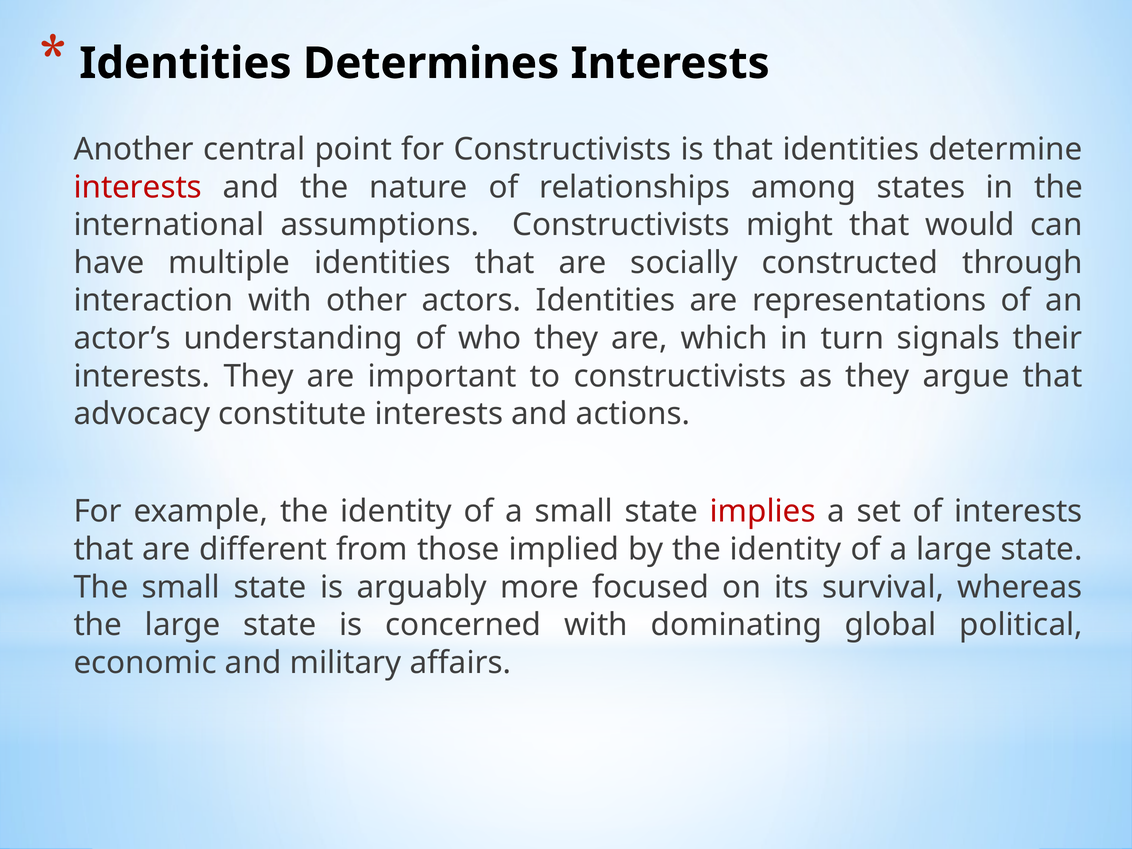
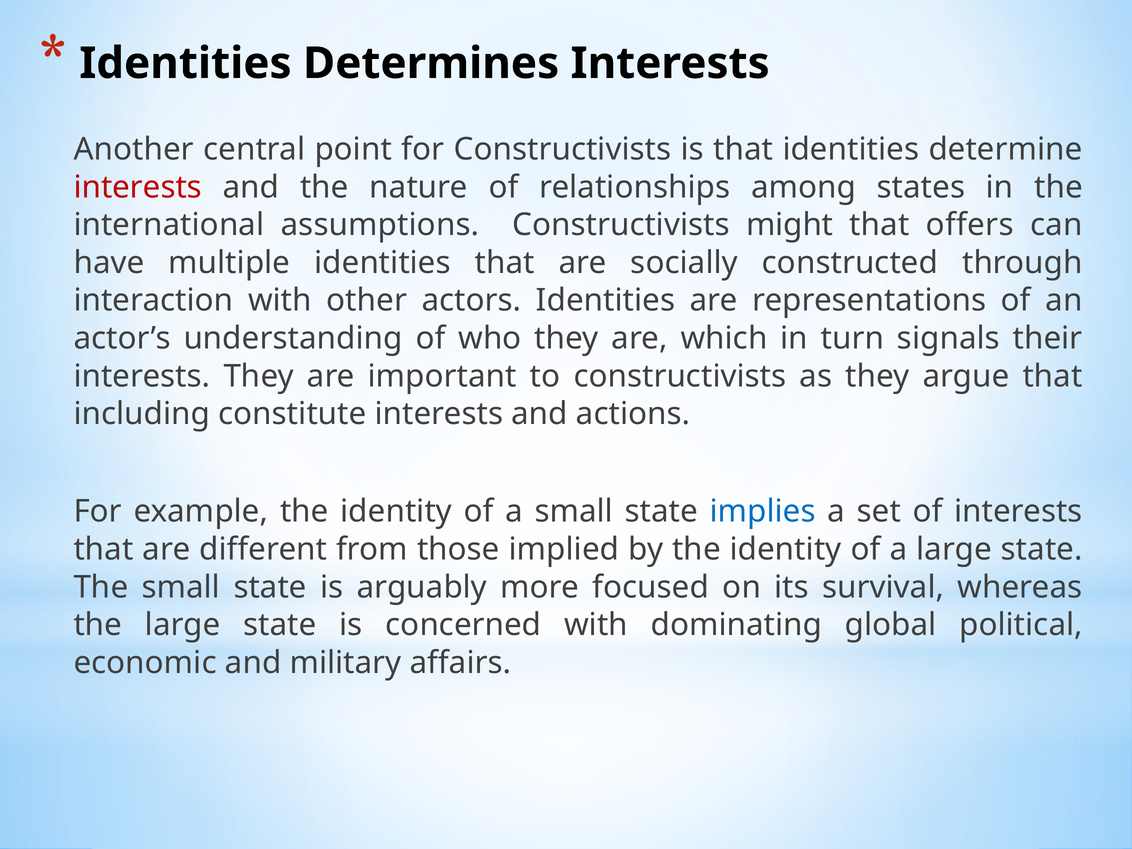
would: would -> offers
advocacy: advocacy -> including
implies colour: red -> blue
